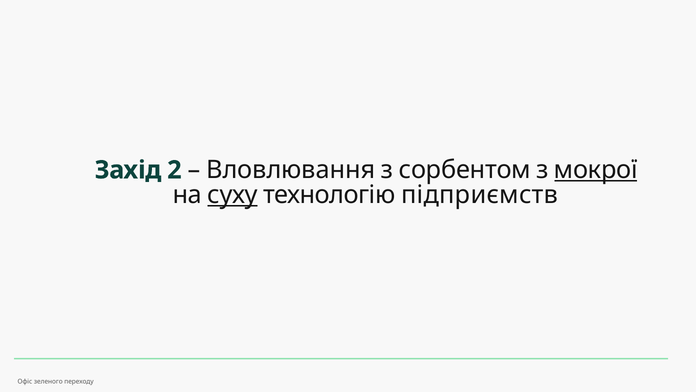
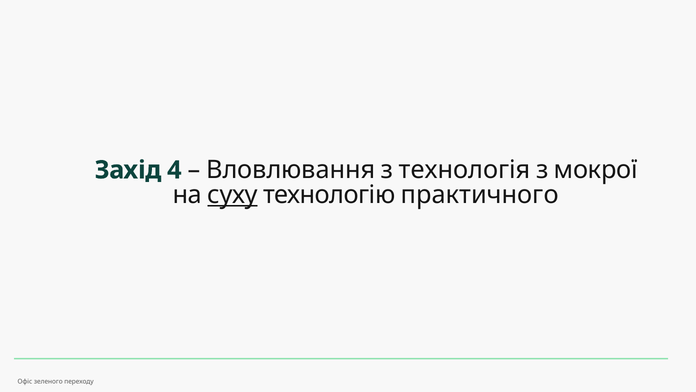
2: 2 -> 4
сорбентом: сорбентом -> технологія
мокрої underline: present -> none
підприємств: підприємств -> практичного
